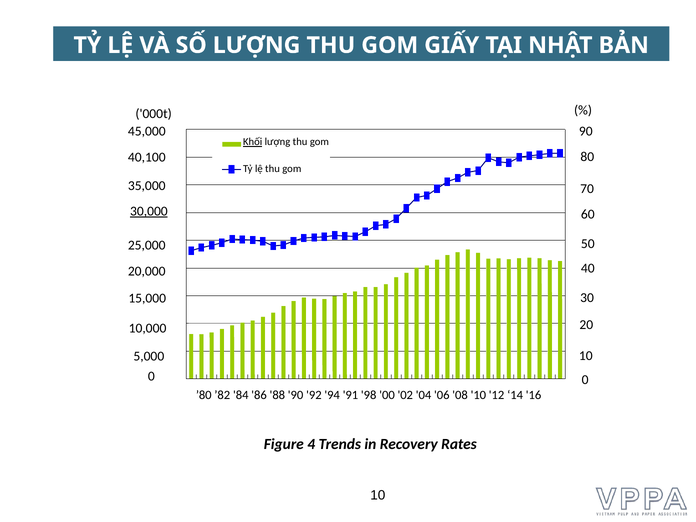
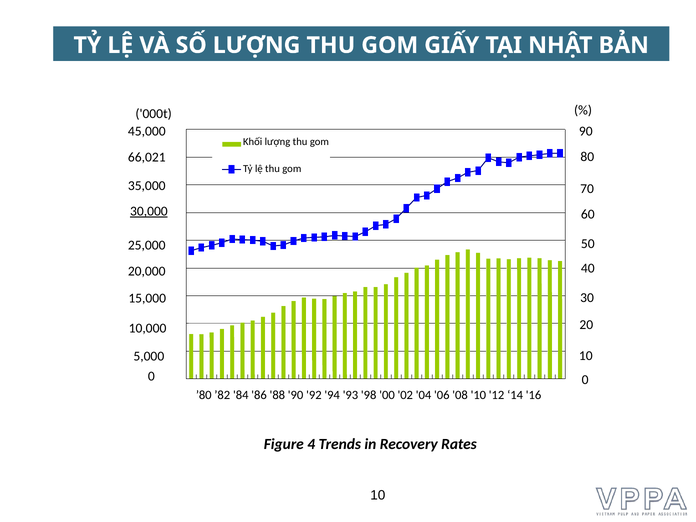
Khối underline: present -> none
40,100: 40,100 -> 66,021
91: 91 -> 93
